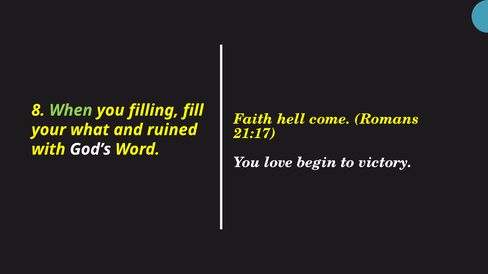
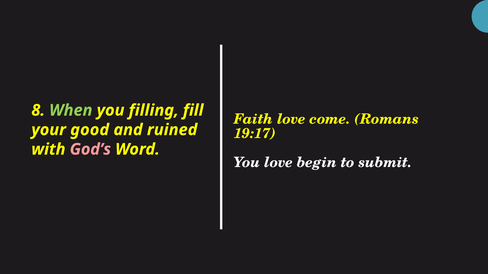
Faith hell: hell -> love
what: what -> good
21:17: 21:17 -> 19:17
God’s colour: white -> pink
victory: victory -> submit
